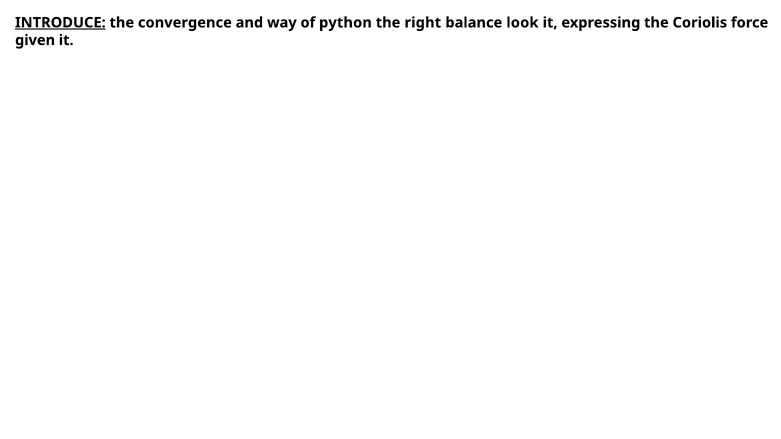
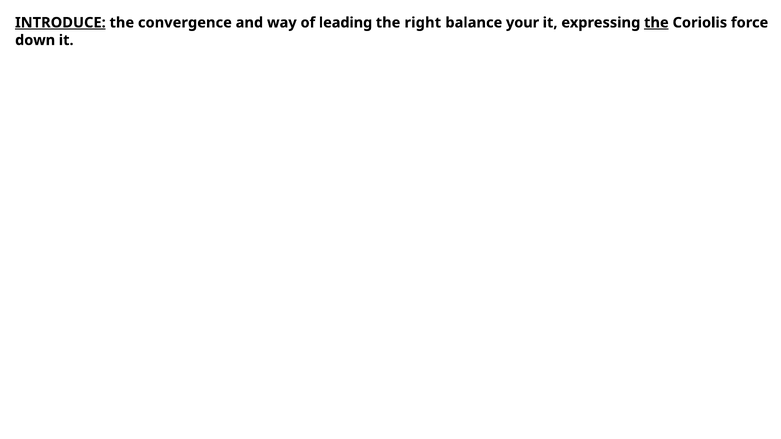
python: python -> leading
look: look -> your
the at (656, 23) underline: none -> present
given: given -> down
